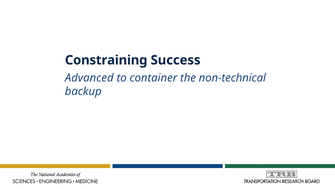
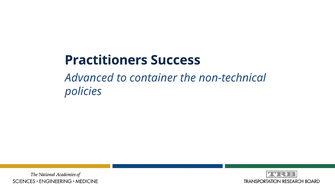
Constraining: Constraining -> Practitioners
backup: backup -> policies
